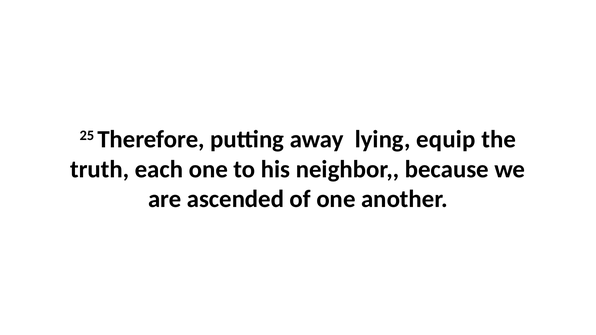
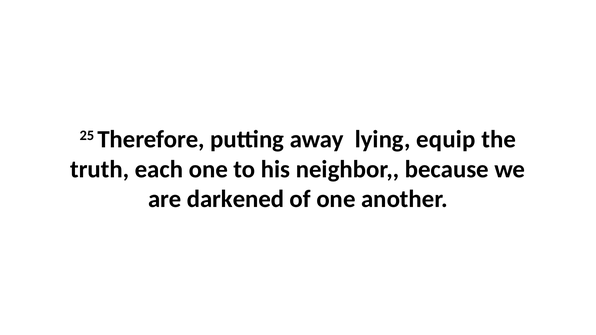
ascended: ascended -> darkened
